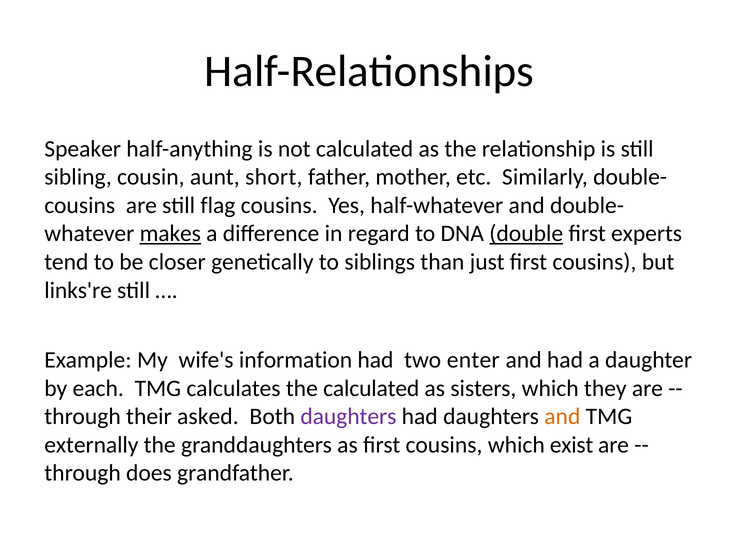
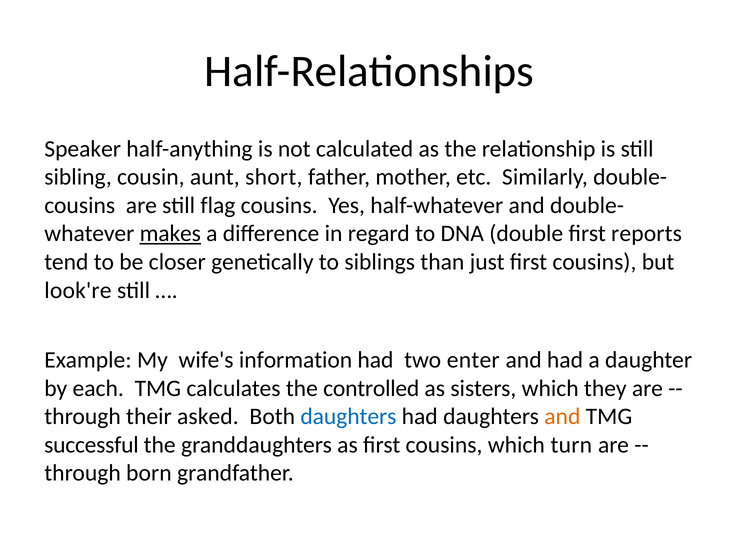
double underline: present -> none
experts: experts -> reports
links're: links're -> look're
the calculated: calculated -> controlled
daughters at (348, 417) colour: purple -> blue
externally: externally -> successful
exist: exist -> turn
does: does -> born
